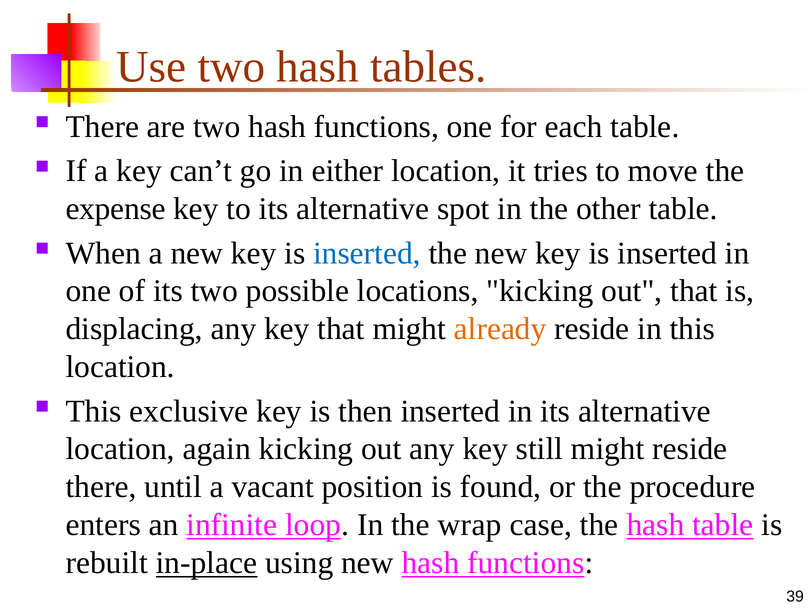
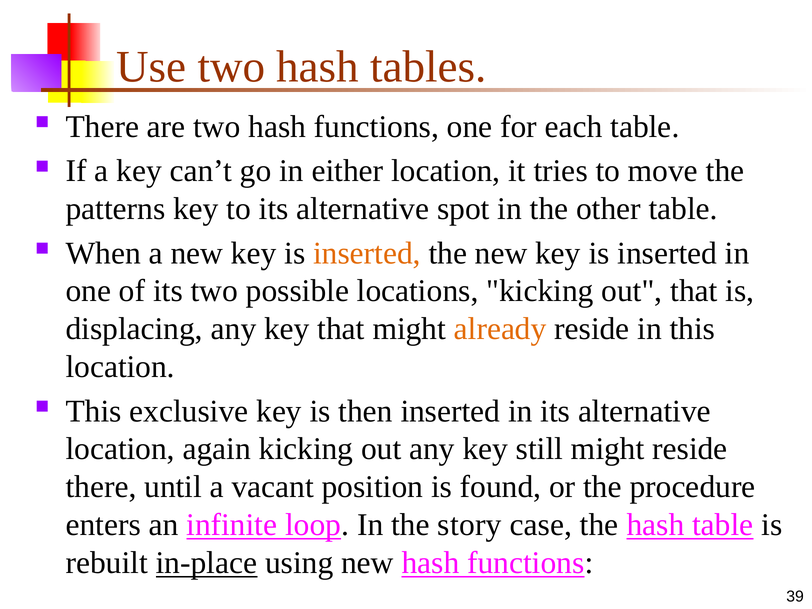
expense: expense -> patterns
inserted at (367, 253) colour: blue -> orange
wrap: wrap -> story
